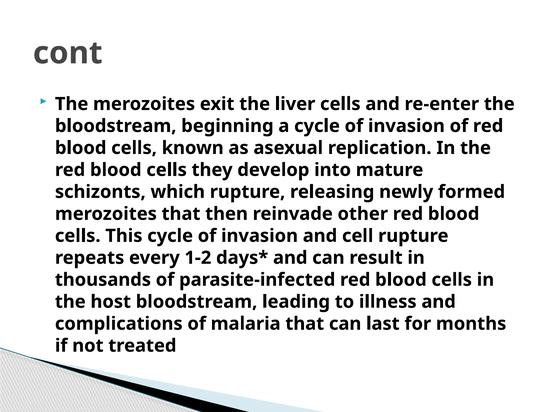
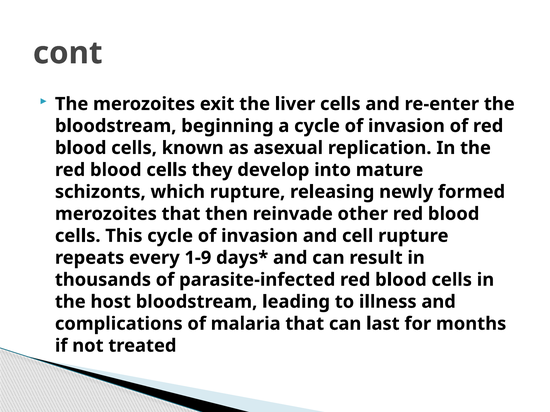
1-2: 1-2 -> 1-9
